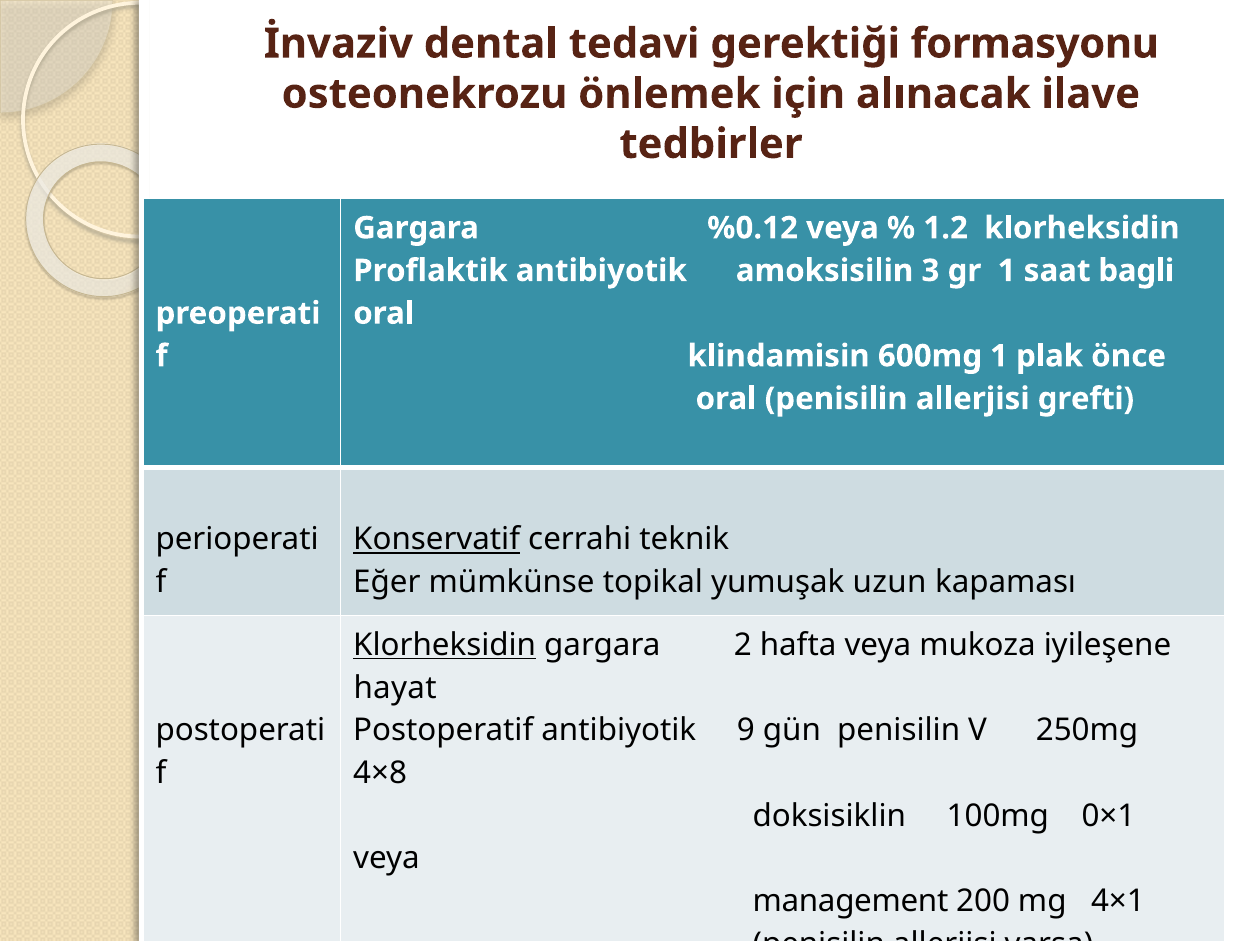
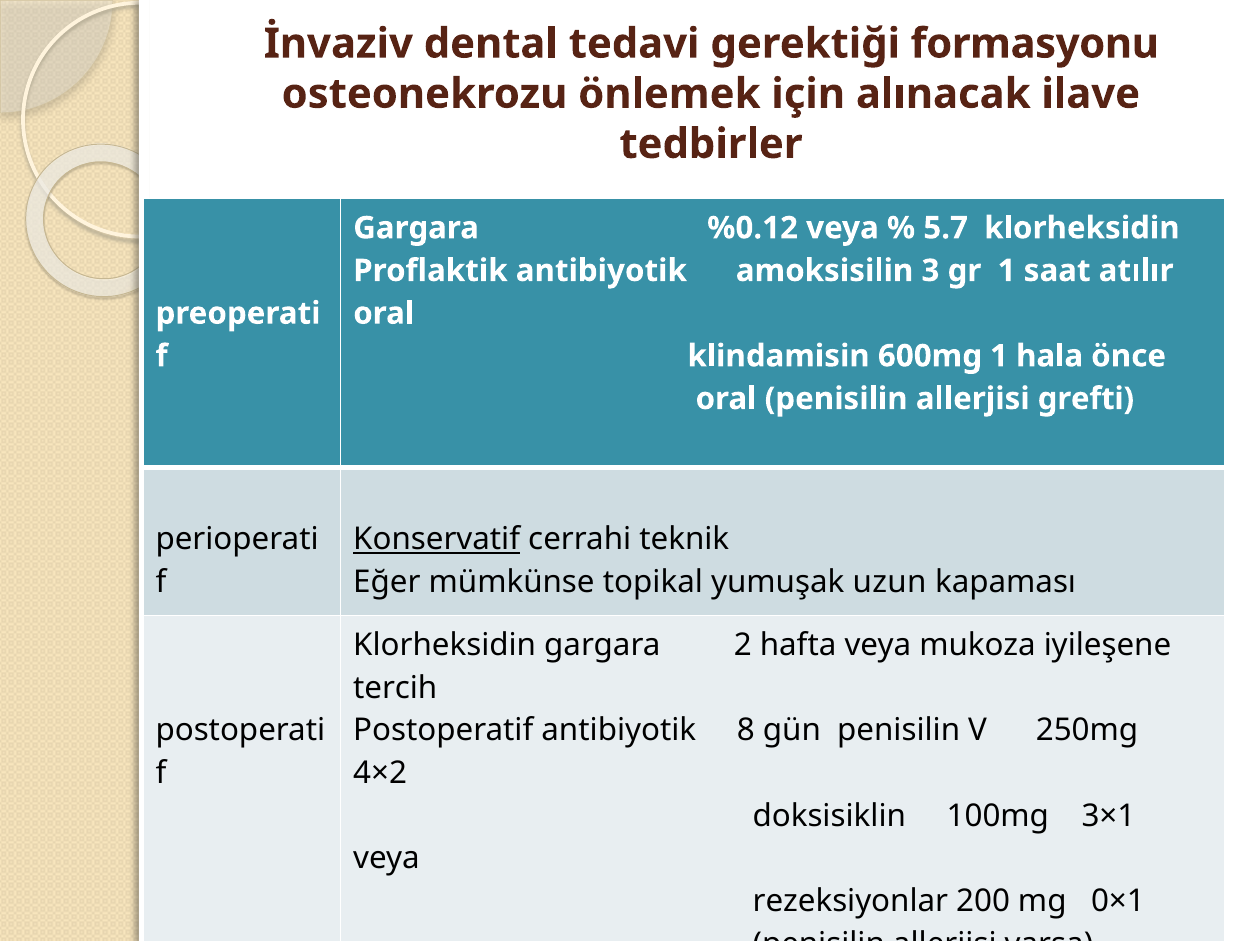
1.2: 1.2 -> 5.7
bagli: bagli -> atılır
plak: plak -> hala
Klorheksidin at (445, 645) underline: present -> none
hayat: hayat -> tercih
9: 9 -> 8
4×8: 4×8 -> 4×2
0×1: 0×1 -> 3×1
management: management -> rezeksiyonlar
4×1: 4×1 -> 0×1
